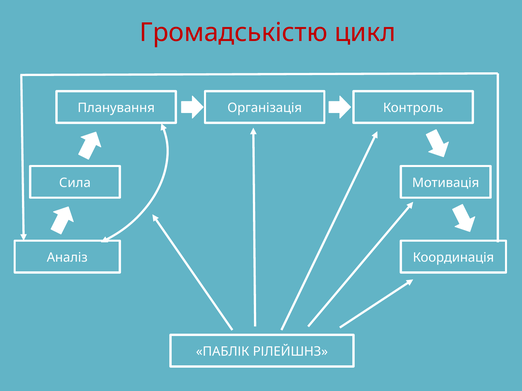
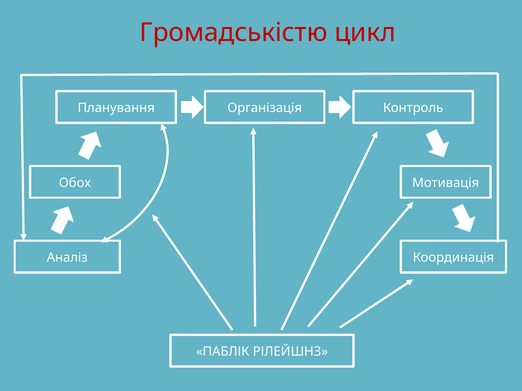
Сила: Сила -> Обох
